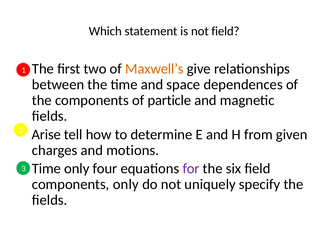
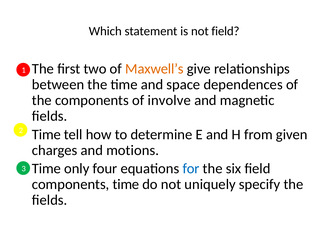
particle: particle -> involve
Arise at (46, 134): Arise -> Time
for colour: purple -> blue
components only: only -> time
